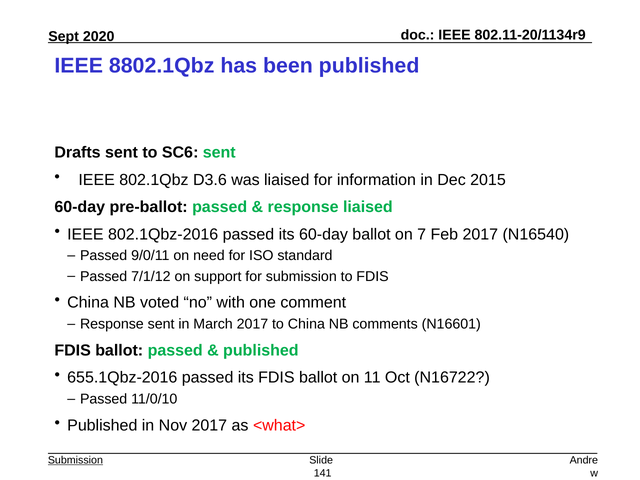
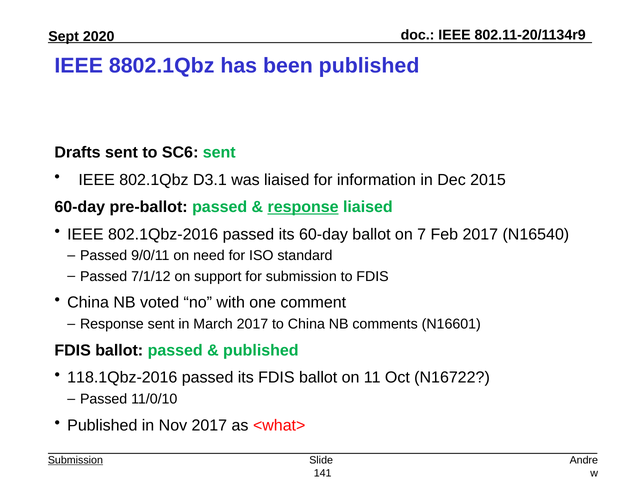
D3.6: D3.6 -> D3.1
response at (303, 207) underline: none -> present
655.1Qbz-2016: 655.1Qbz-2016 -> 118.1Qbz-2016
